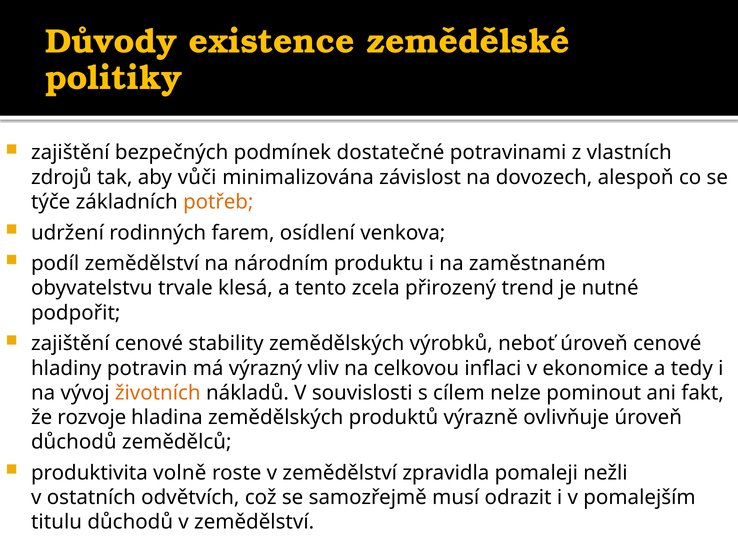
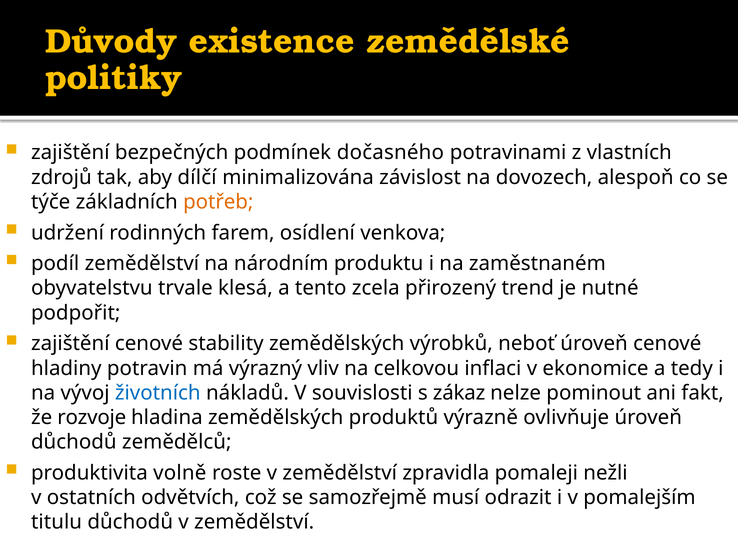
dostatečné: dostatečné -> dočasného
vůči: vůči -> dílčí
životních colour: orange -> blue
cílem: cílem -> zákaz
